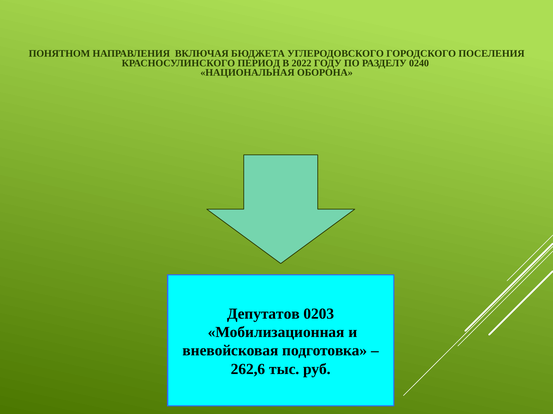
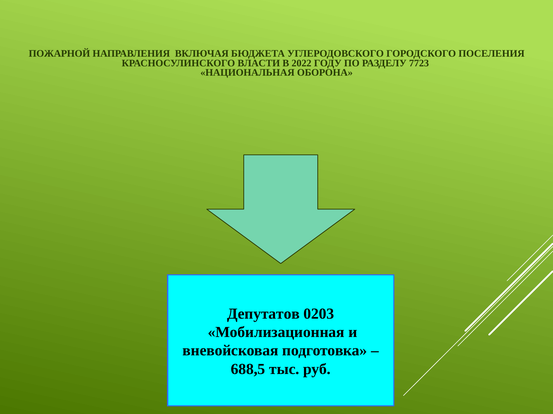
ПОНЯТНОМ: ПОНЯТНОМ -> ПОЖАРНОЙ
ПЕРИОД: ПЕРИОД -> ВЛАСТИ
0240: 0240 -> 7723
262,6: 262,6 -> 688,5
